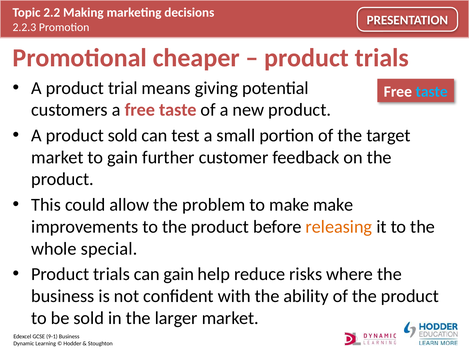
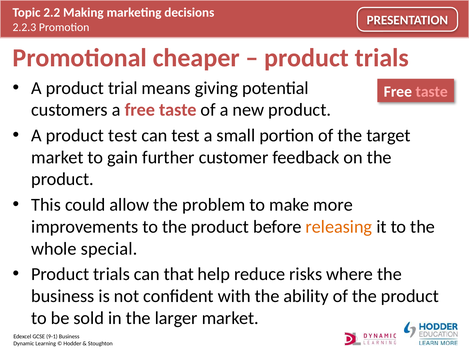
taste at (432, 91) colour: light blue -> pink
product sold: sold -> test
make make: make -> more
can gain: gain -> that
